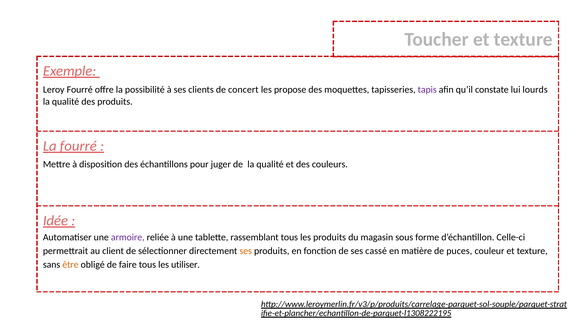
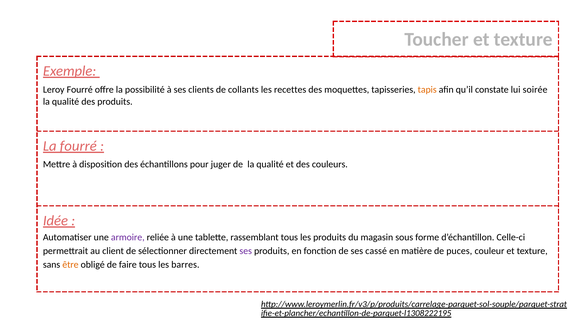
concert: concert -> collants
propose: propose -> recettes
tapis colour: purple -> orange
lourds: lourds -> soirée
ses at (246, 251) colour: orange -> purple
utiliser: utiliser -> barres
